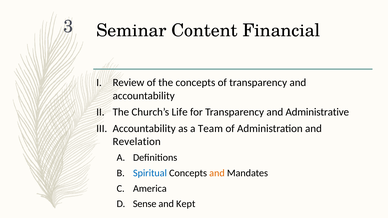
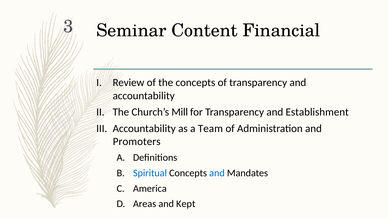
Life: Life -> Mill
Administrative: Administrative -> Establishment
Revelation: Revelation -> Promoters
and at (217, 173) colour: orange -> blue
Sense: Sense -> Areas
